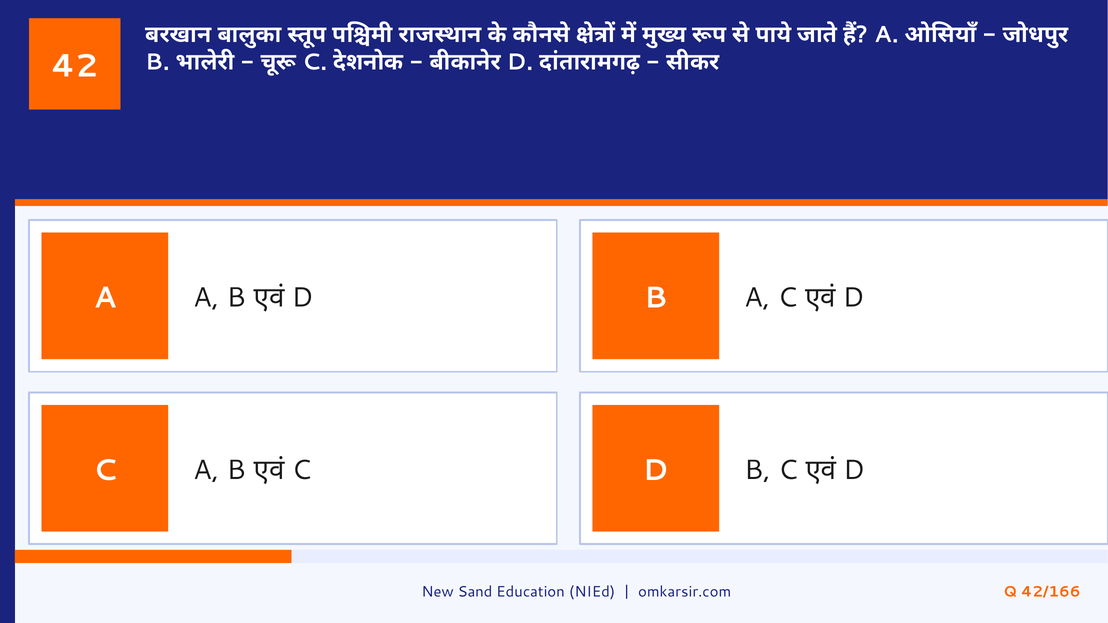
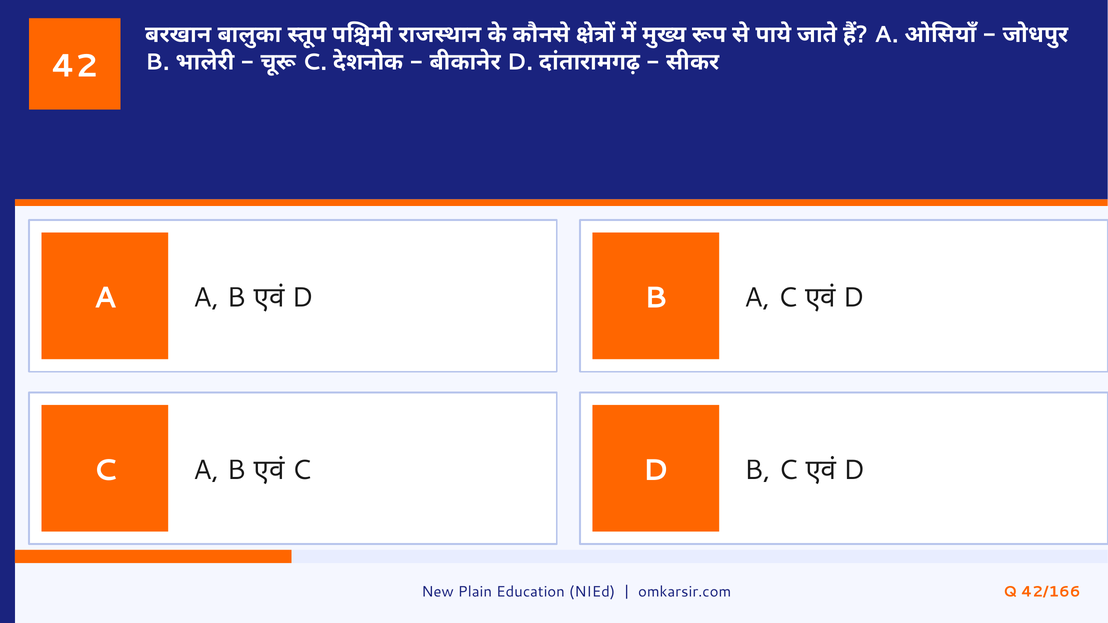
Sand: Sand -> Plain
